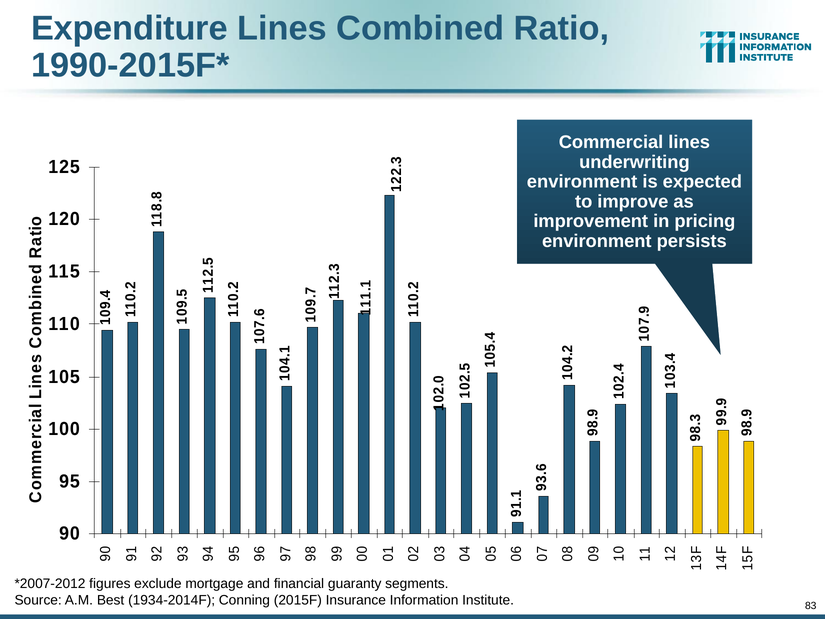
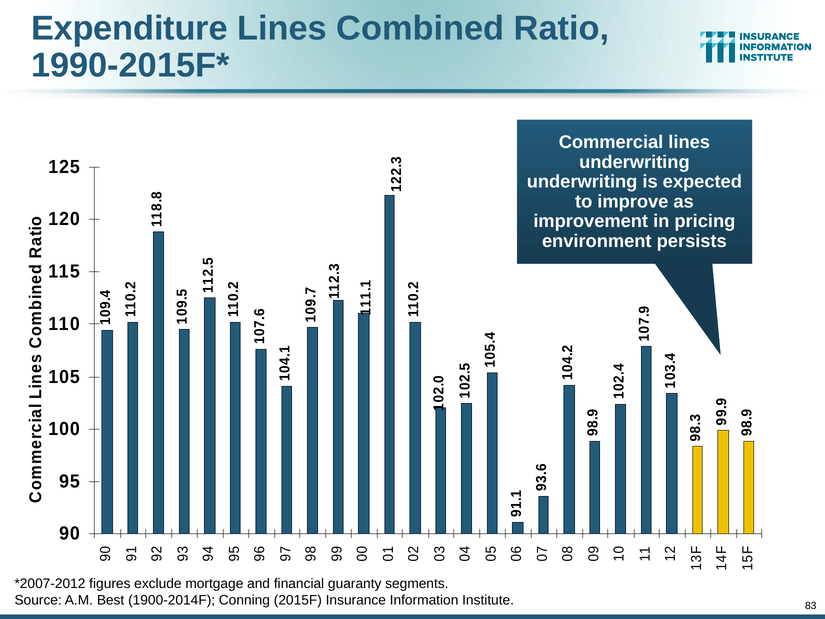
environment at (582, 182): environment -> underwriting
1934-2014F: 1934-2014F -> 1900-2014F
